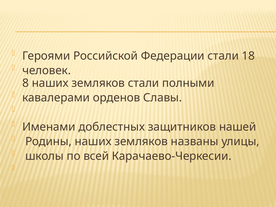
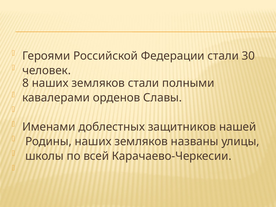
18: 18 -> 30
